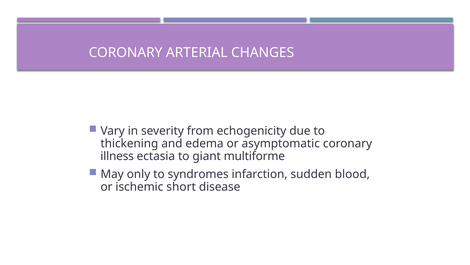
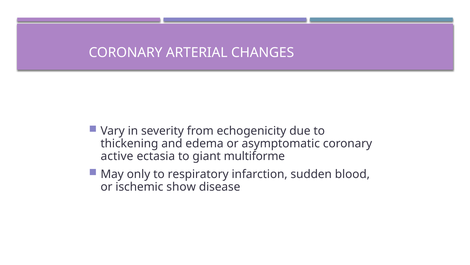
illness: illness -> active
syndromes: syndromes -> respiratory
short: short -> show
